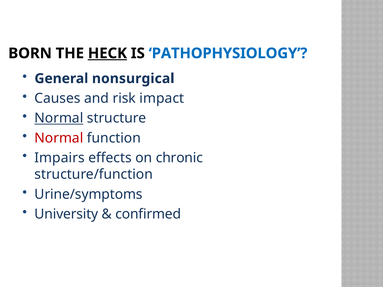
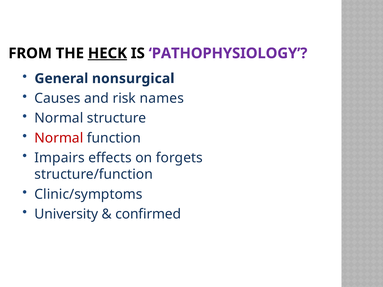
BORN: BORN -> FROM
PATHOPHYSIOLOGY colour: blue -> purple
impact: impact -> names
Normal at (59, 118) underline: present -> none
chronic: chronic -> forgets
Urine/symptoms: Urine/symptoms -> Clinic/symptoms
